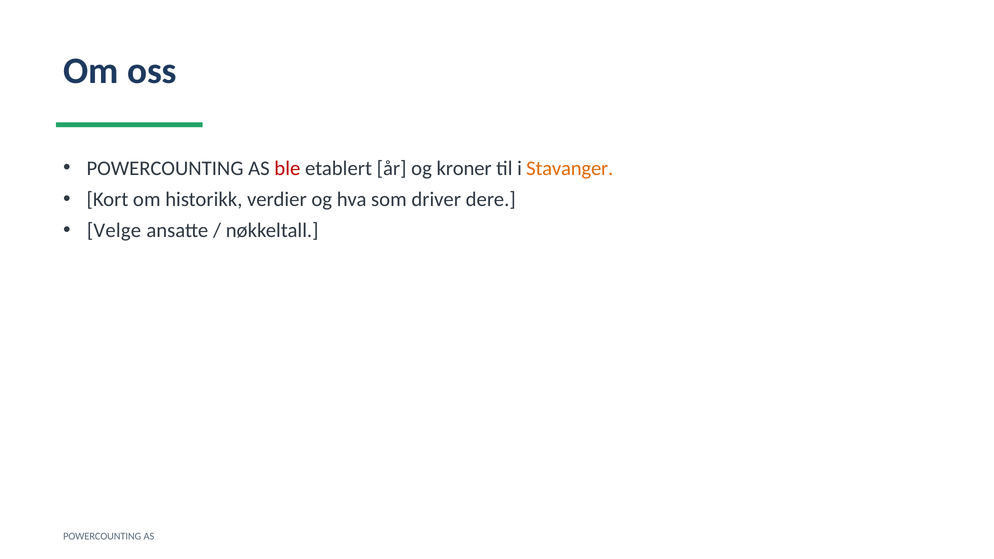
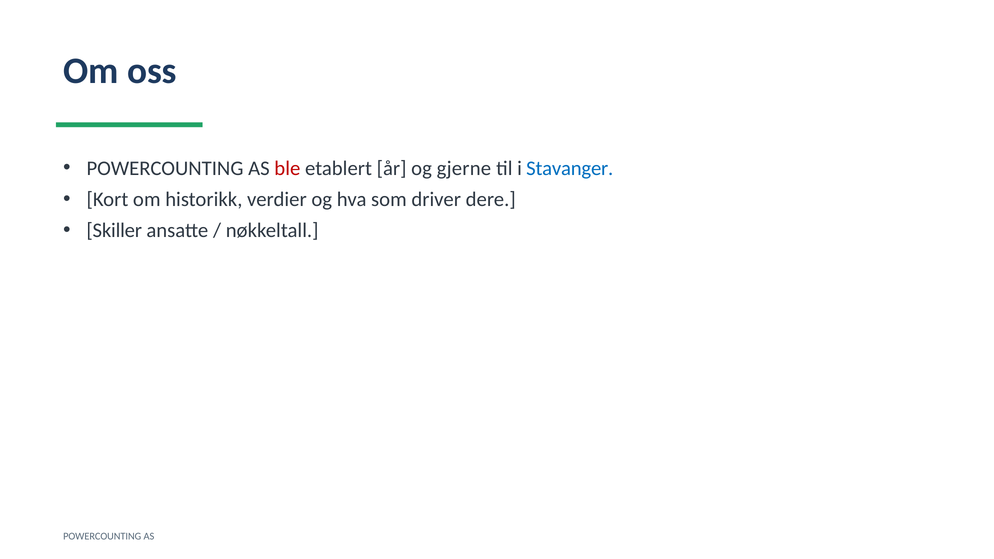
kroner: kroner -> gjerne
Stavanger colour: orange -> blue
Velge: Velge -> Skiller
